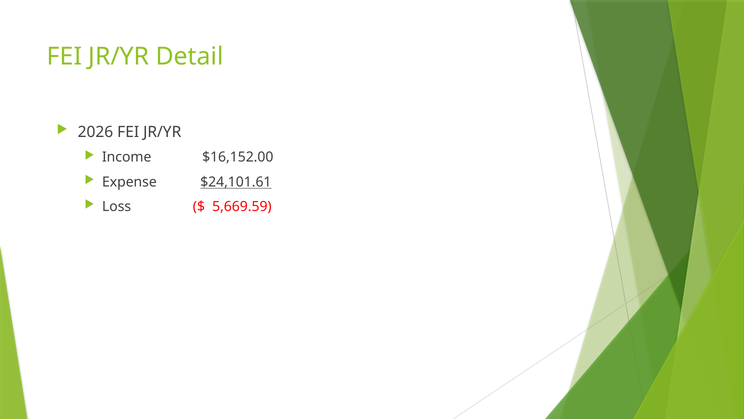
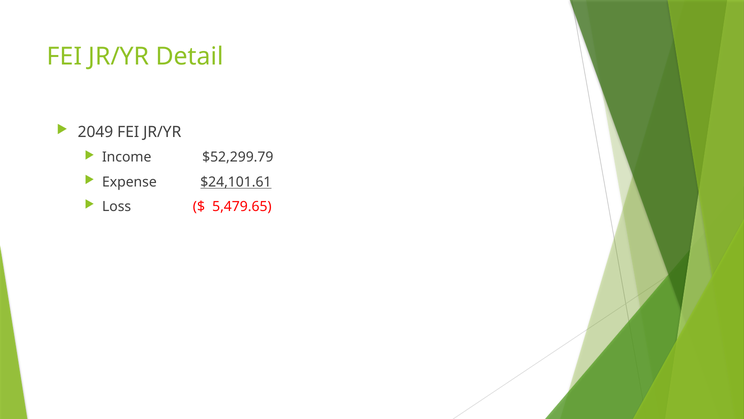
2026: 2026 -> 2049
$16,152.00: $16,152.00 -> $52,299.79
5,669.59: 5,669.59 -> 5,479.65
